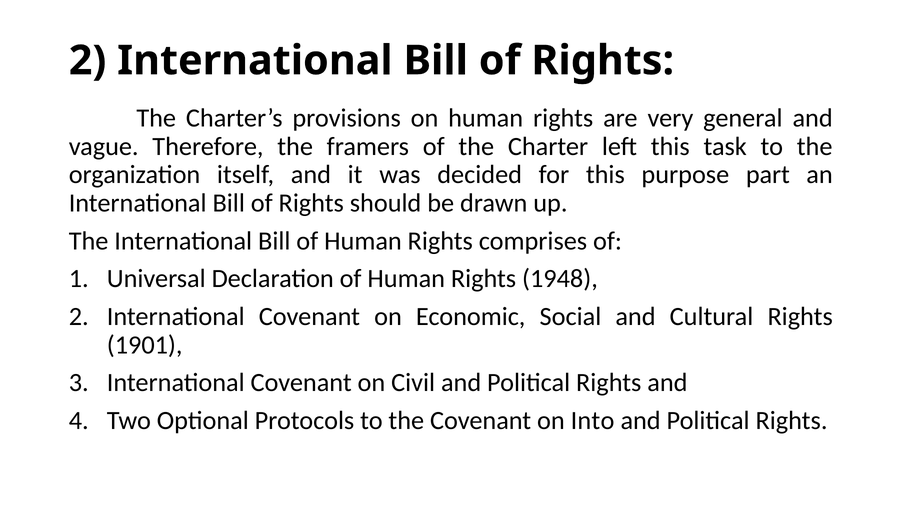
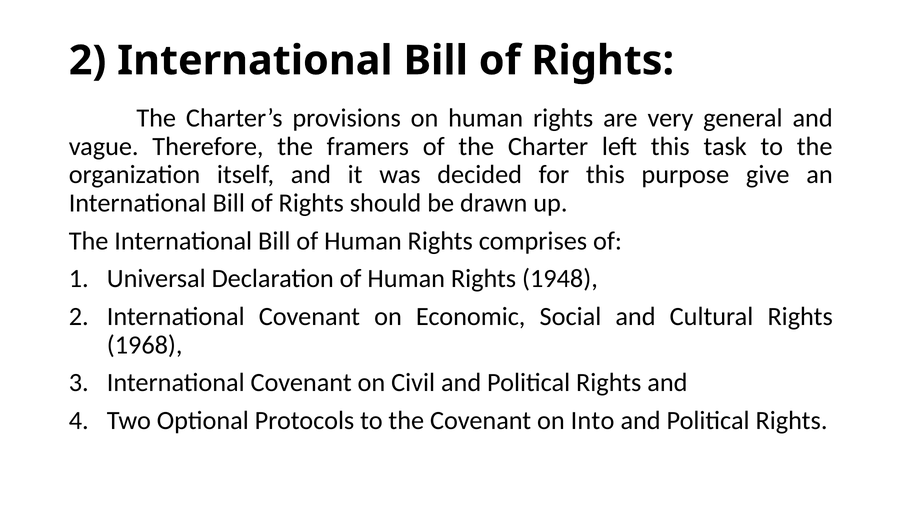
part: part -> give
1901: 1901 -> 1968
